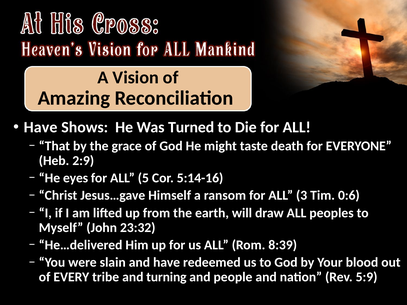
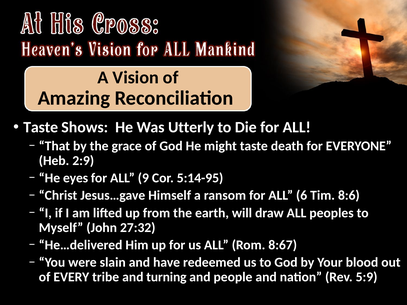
Have at (41, 127): Have -> Taste
Turned: Turned -> Utterly
5: 5 -> 9
5:14-16: 5:14-16 -> 5:14-95
3: 3 -> 6
0:6: 0:6 -> 8:6
23:32: 23:32 -> 27:32
8:39: 8:39 -> 8:67
